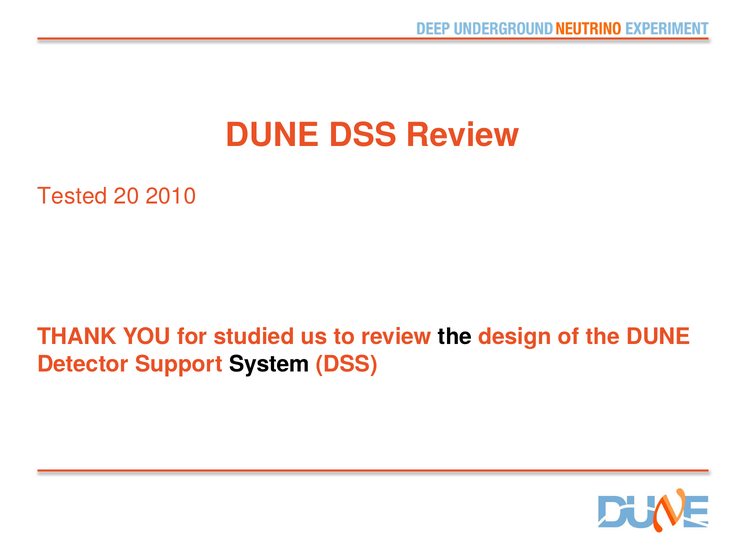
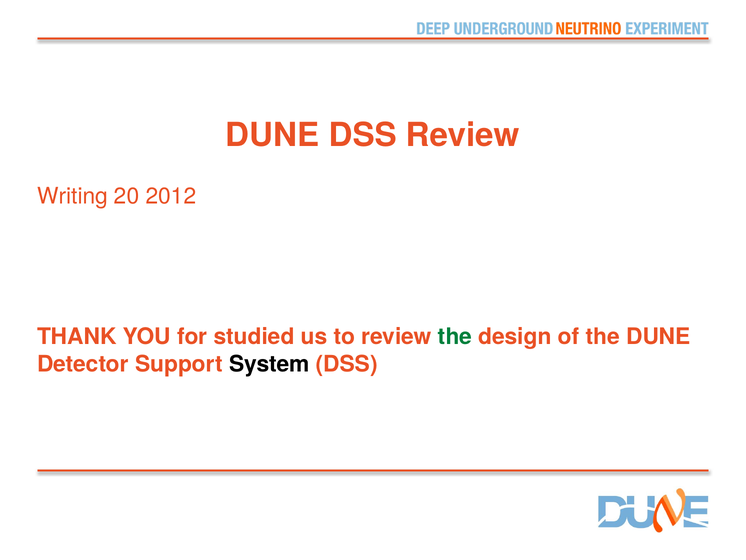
Tested: Tested -> Writing
2010: 2010 -> 2012
the at (455, 336) colour: black -> green
